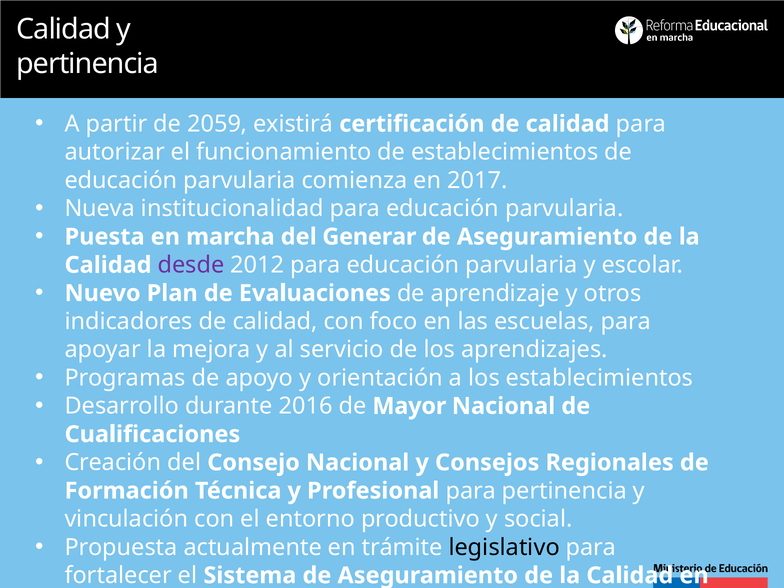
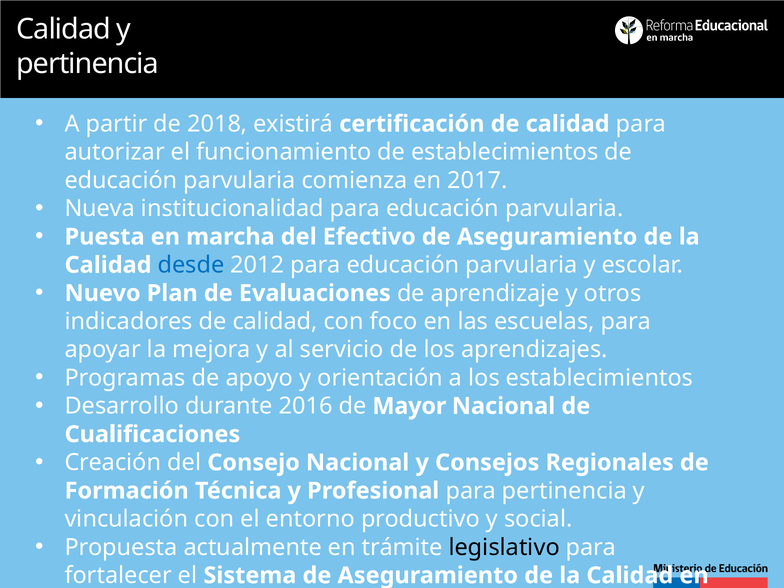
2059: 2059 -> 2018
Generar: Generar -> Efectivo
desde colour: purple -> blue
